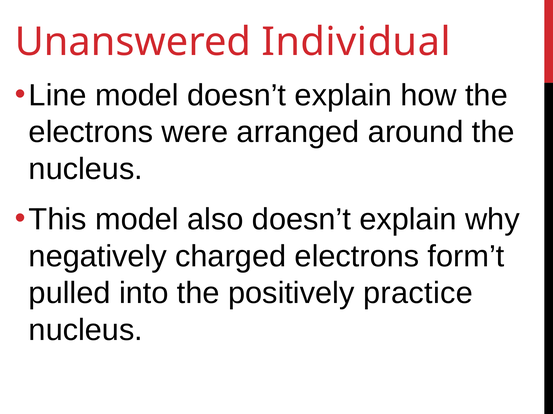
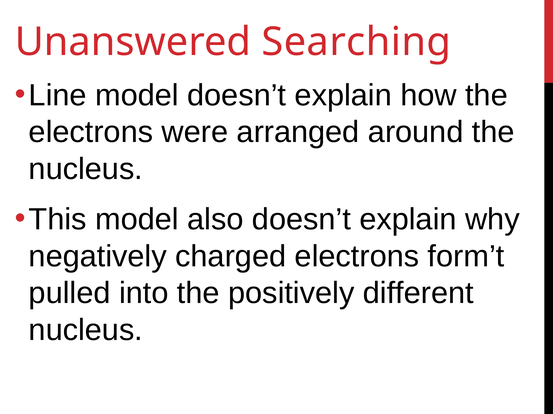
Individual: Individual -> Searching
practice: practice -> different
